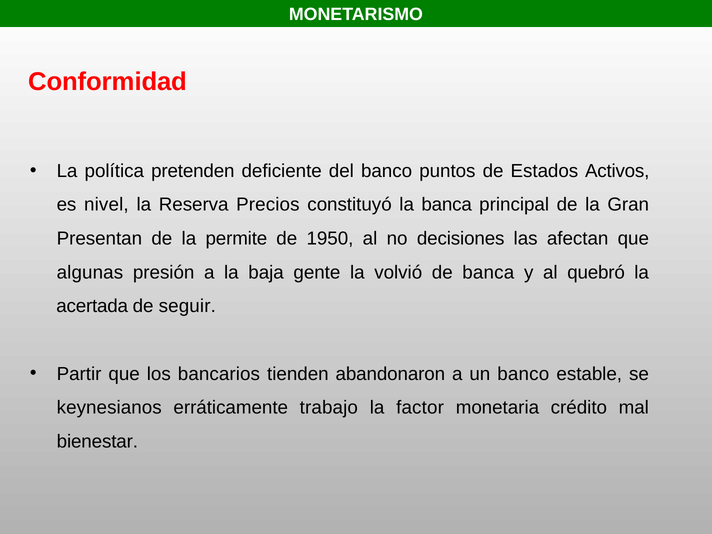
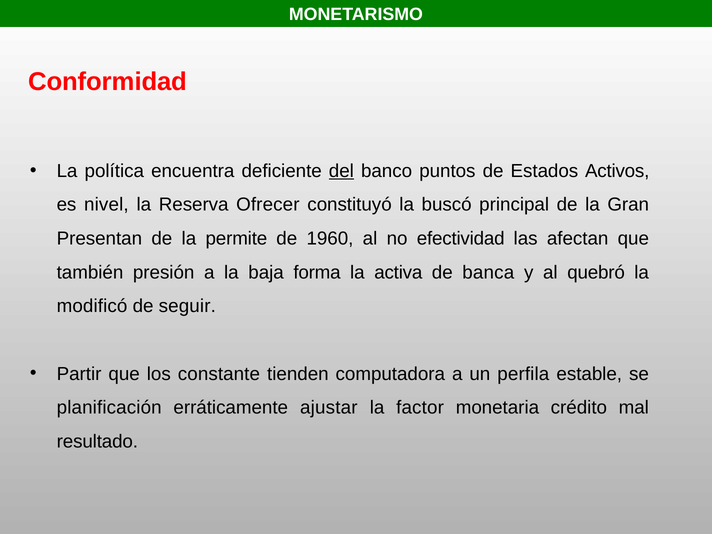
pretenden: pretenden -> encuentra
del underline: none -> present
Precios: Precios -> Ofrecer
la banca: banca -> buscó
1950: 1950 -> 1960
decisiones: decisiones -> efectividad
algunas: algunas -> también
gente: gente -> forma
volvió: volvió -> activa
acertada: acertada -> modificó
bancarios: bancarios -> constante
abandonaron: abandonaron -> computadora
un banco: banco -> perfila
keynesianos: keynesianos -> planificación
trabajo: trabajo -> ajustar
bienestar: bienestar -> resultado
